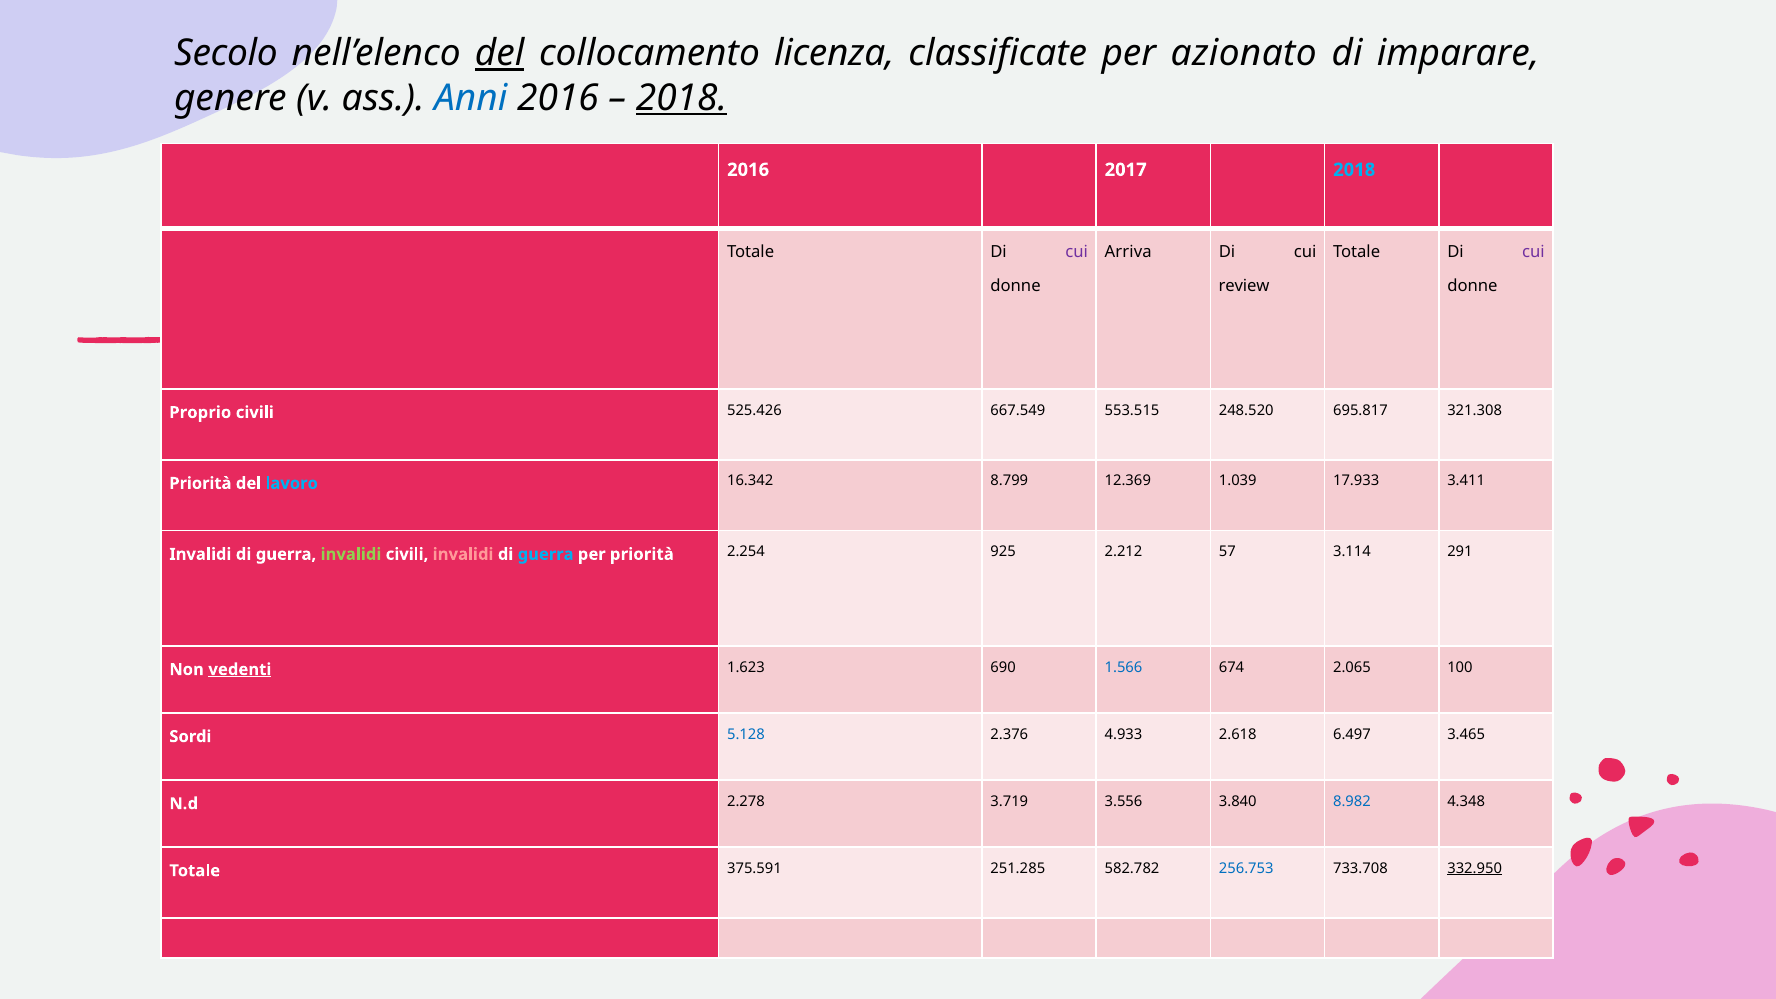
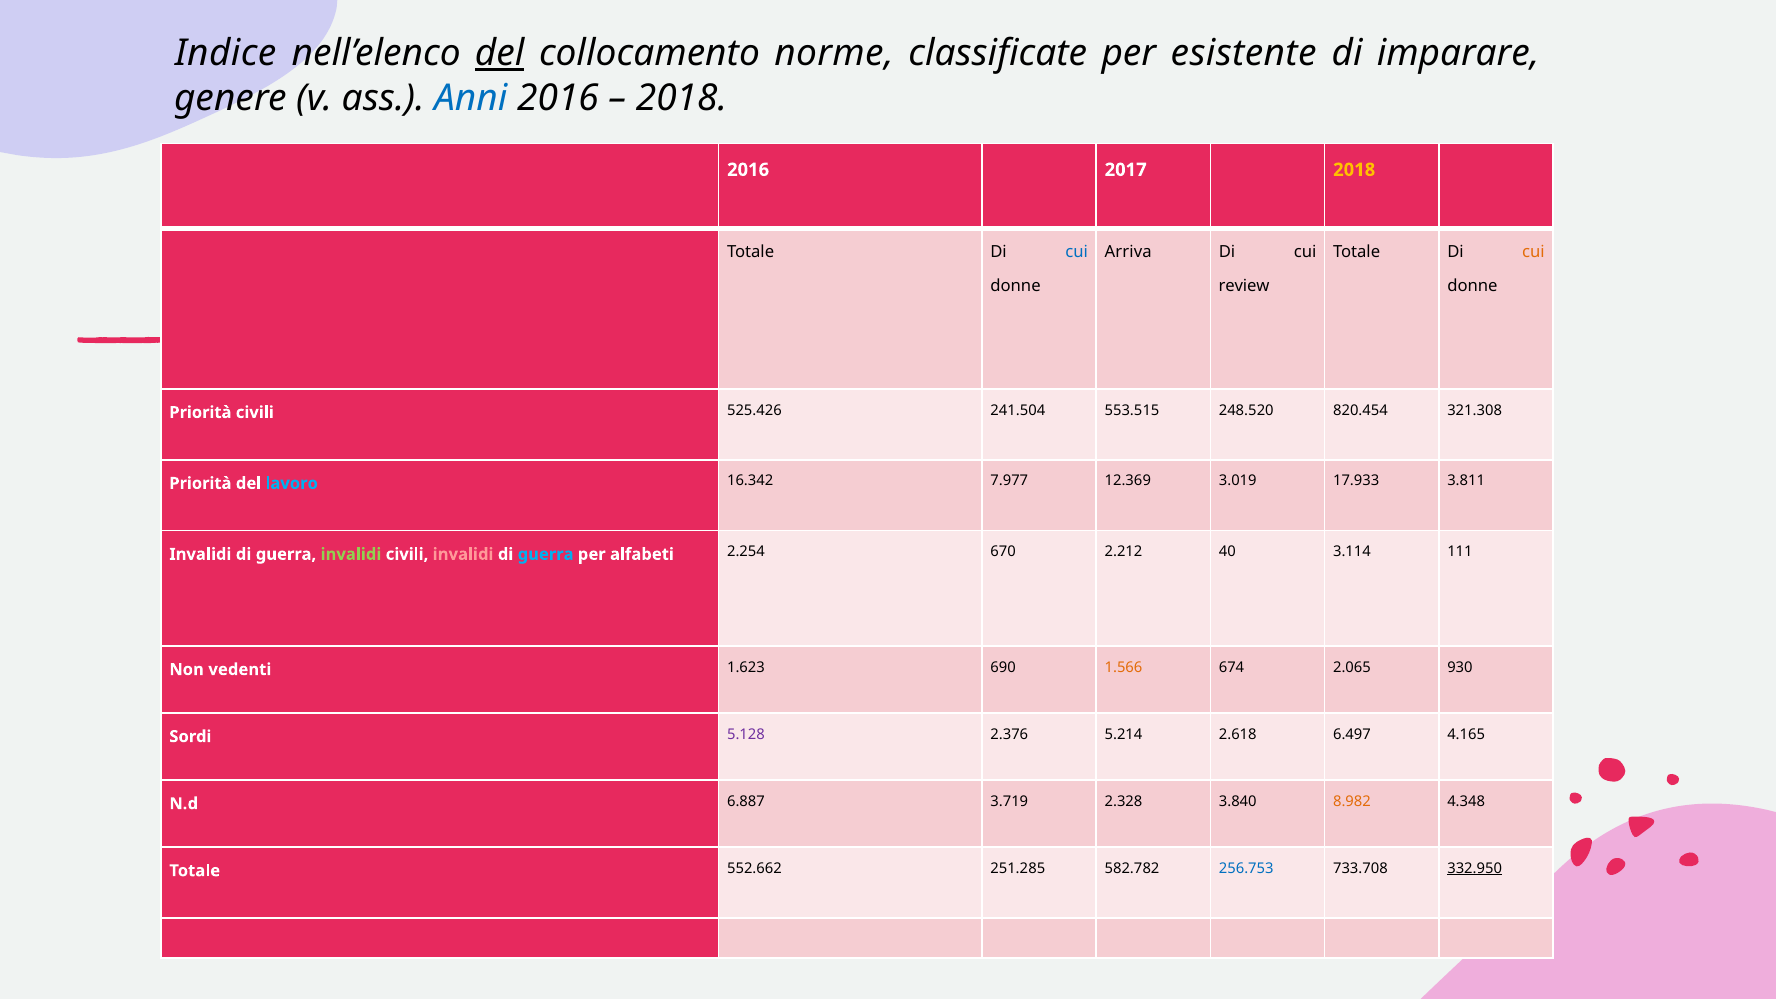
Secolo: Secolo -> Indice
licenza: licenza -> norme
azionato: azionato -> esistente
2018 at (681, 98) underline: present -> none
2018 at (1354, 170) colour: light blue -> yellow
cui at (1077, 252) colour: purple -> blue
cui at (1534, 252) colour: purple -> orange
Proprio at (200, 412): Proprio -> Priorità
667.549: 667.549 -> 241.504
695.817: 695.817 -> 820.454
8.799: 8.799 -> 7.977
1.039: 1.039 -> 3.019
3.411: 3.411 -> 3.811
per priorità: priorità -> alfabeti
925: 925 -> 670
57: 57 -> 40
291: 291 -> 111
vedenti underline: present -> none
1.566 colour: blue -> orange
100: 100 -> 930
5.128 colour: blue -> purple
4.933: 4.933 -> 5.214
3.465: 3.465 -> 4.165
2.278: 2.278 -> 6.887
3.556: 3.556 -> 2.328
8.982 colour: blue -> orange
375.591: 375.591 -> 552.662
